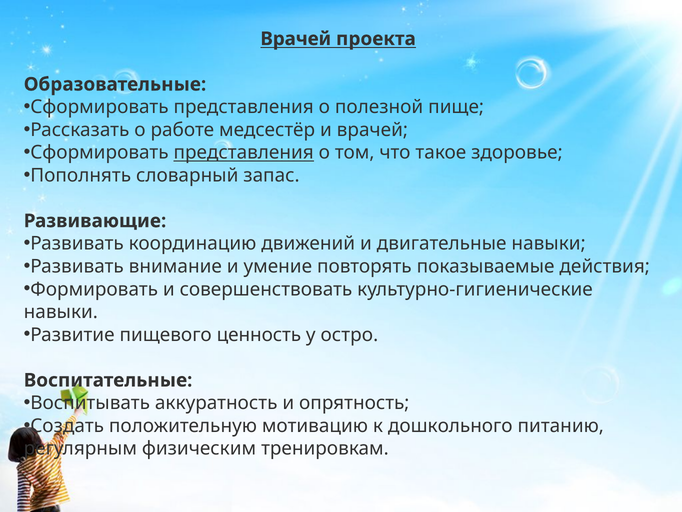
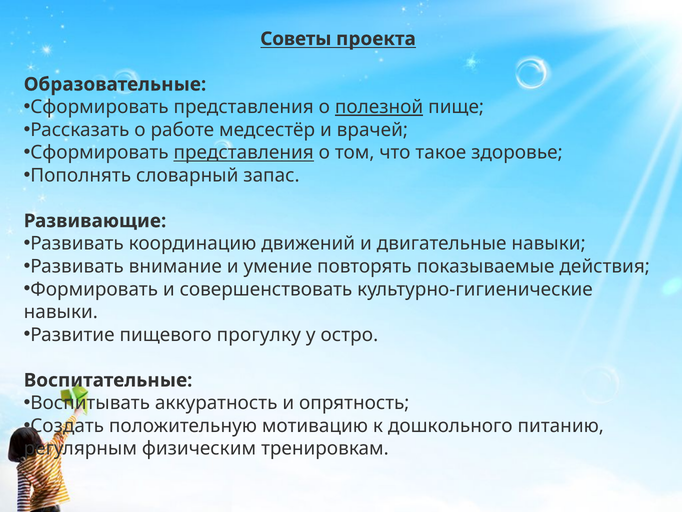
Врачей at (296, 39): Врачей -> Советы
полезной underline: none -> present
ценность: ценность -> прогулку
